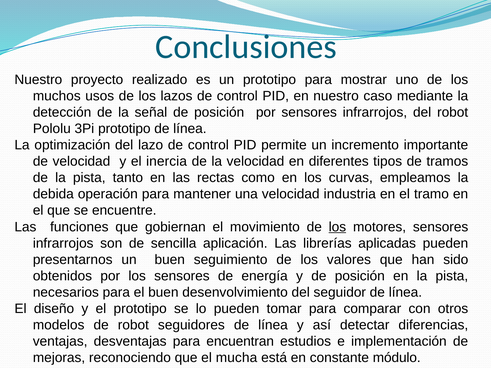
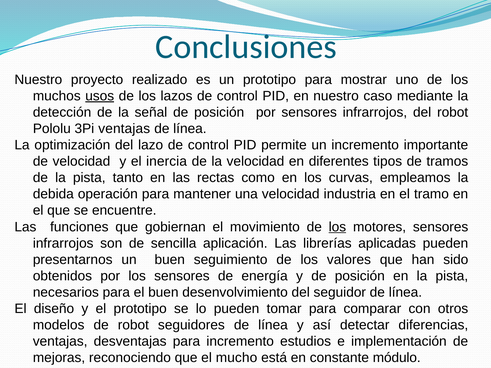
usos underline: none -> present
3Pi prototipo: prototipo -> ventajas
para encuentran: encuentran -> incremento
mucha: mucha -> mucho
